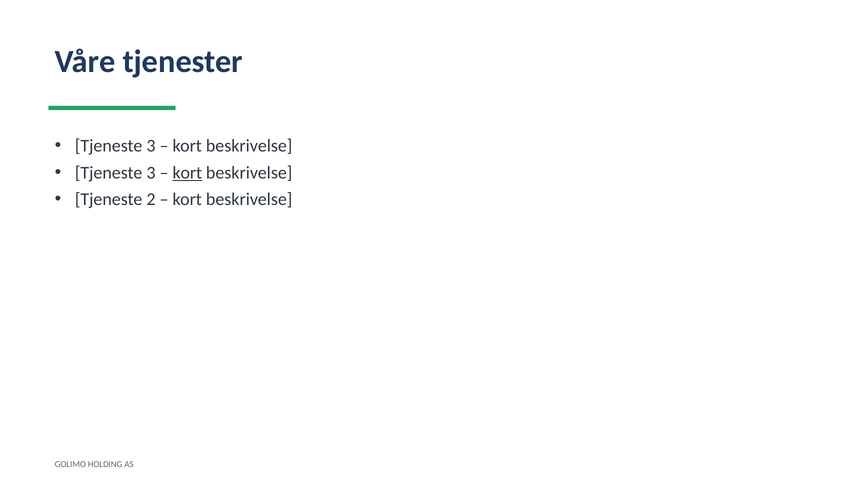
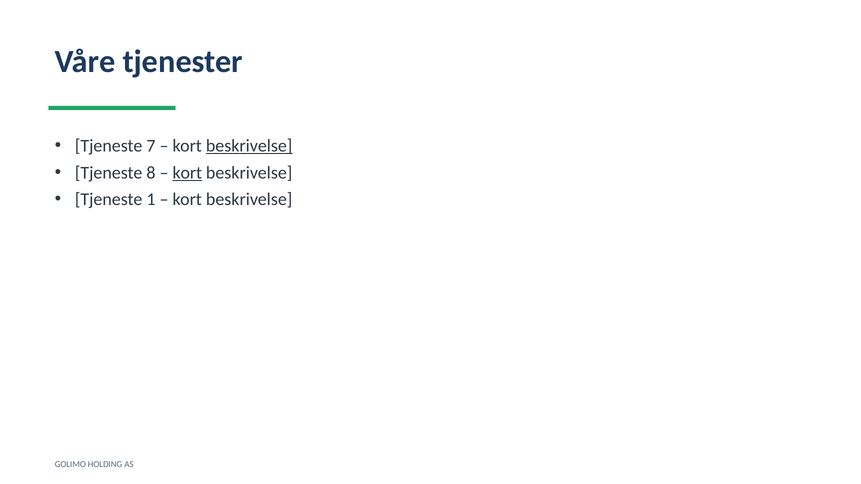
3 at (151, 146): 3 -> 7
beskrivelse at (249, 146) underline: none -> present
3 at (151, 173): 3 -> 8
2: 2 -> 1
